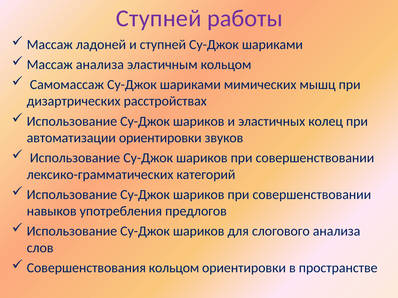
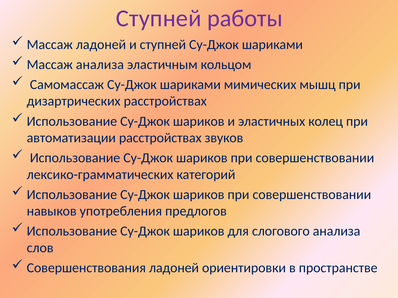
автоматизации ориентировки: ориентировки -> расстройствах
Совершенствования кольцом: кольцом -> ладоней
